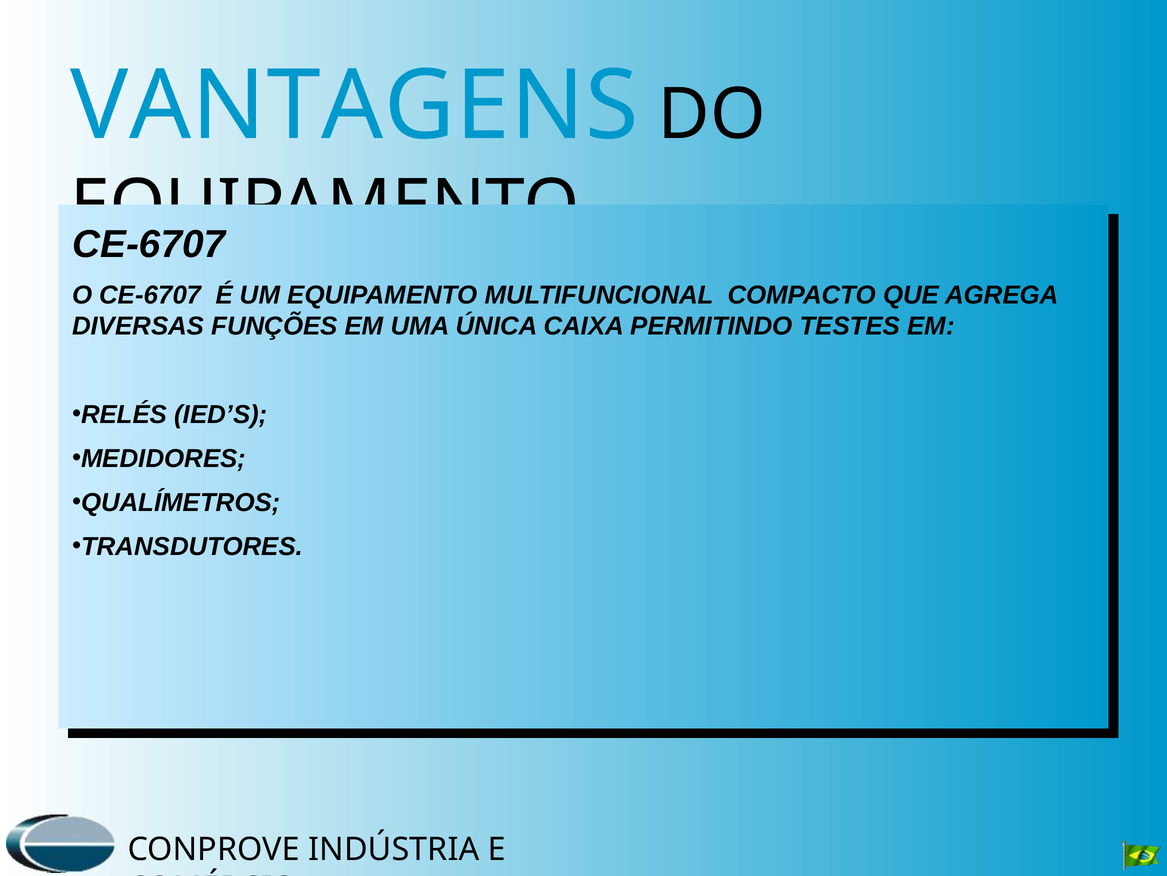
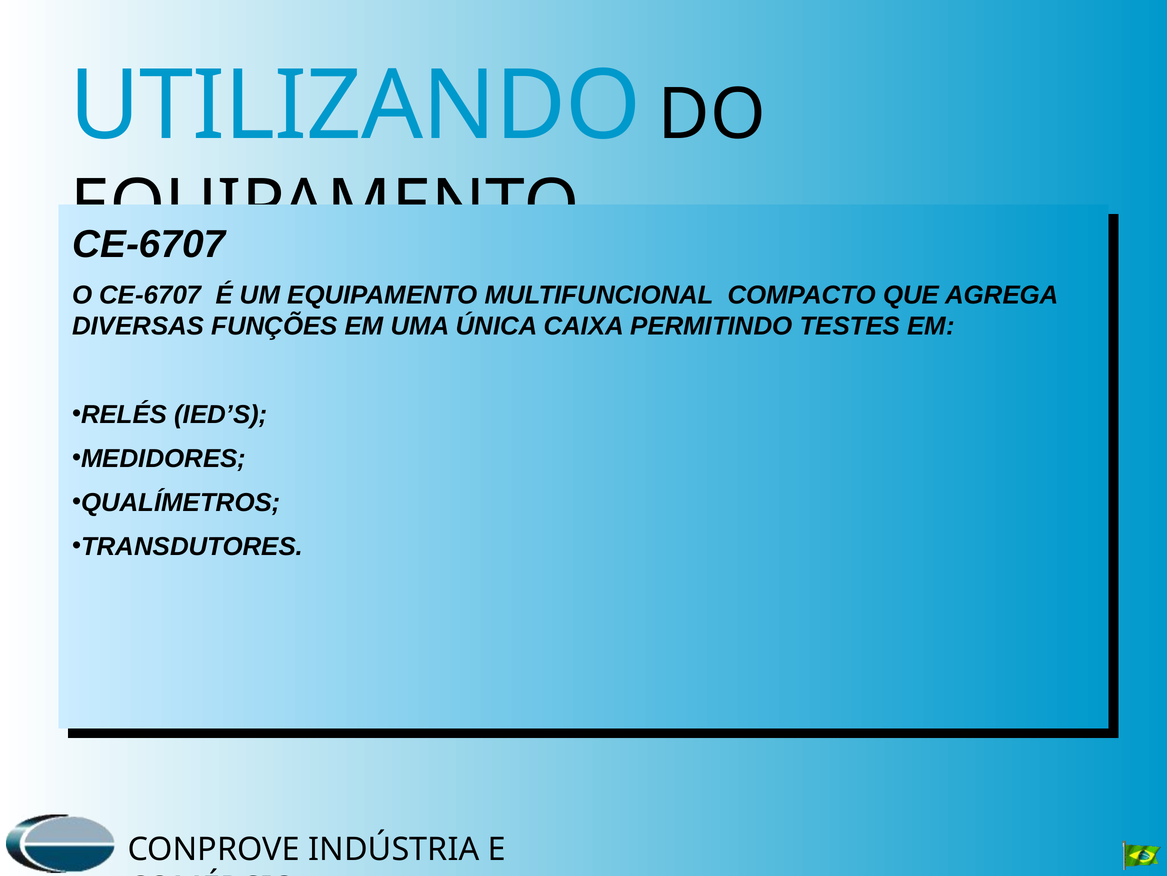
VANTAGENS: VANTAGENS -> UTILIZANDO
